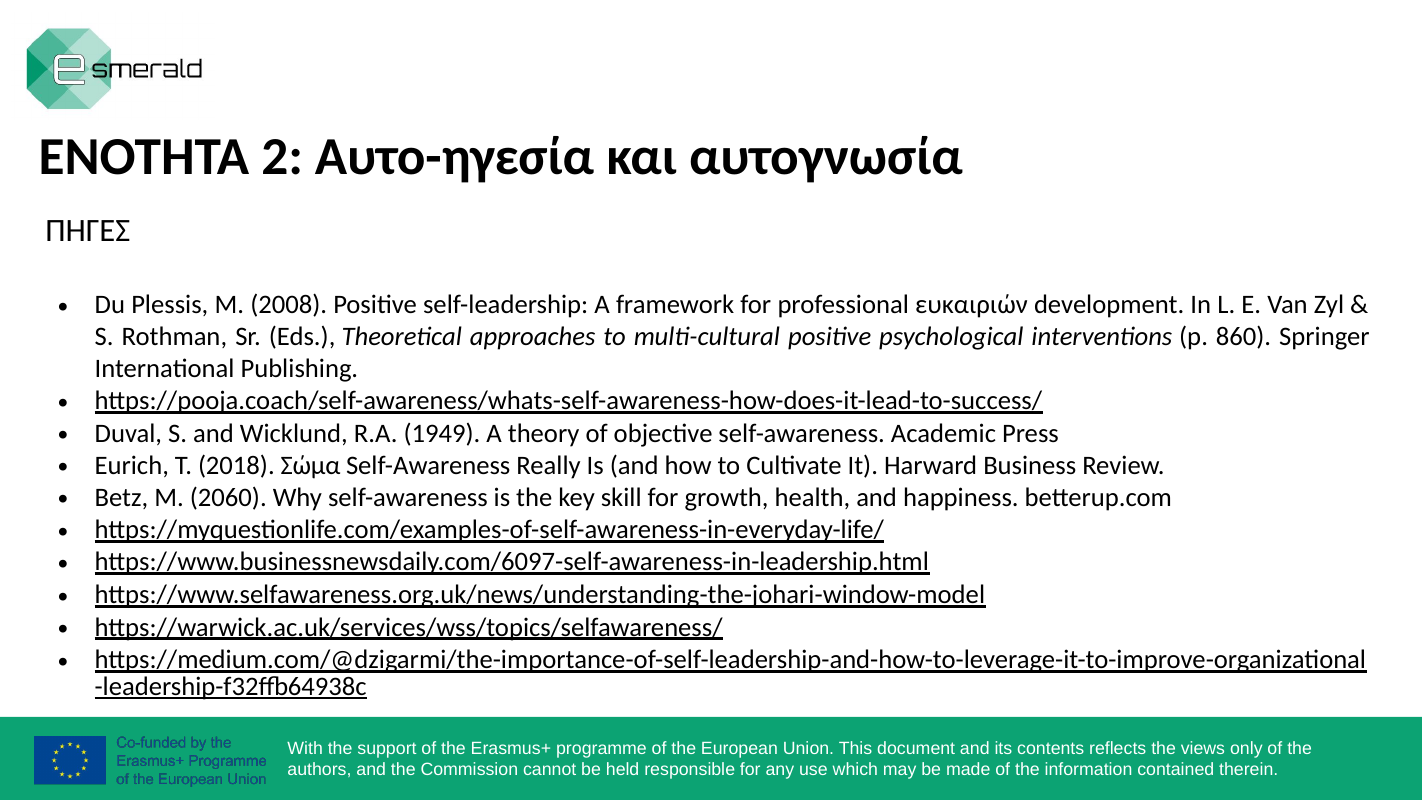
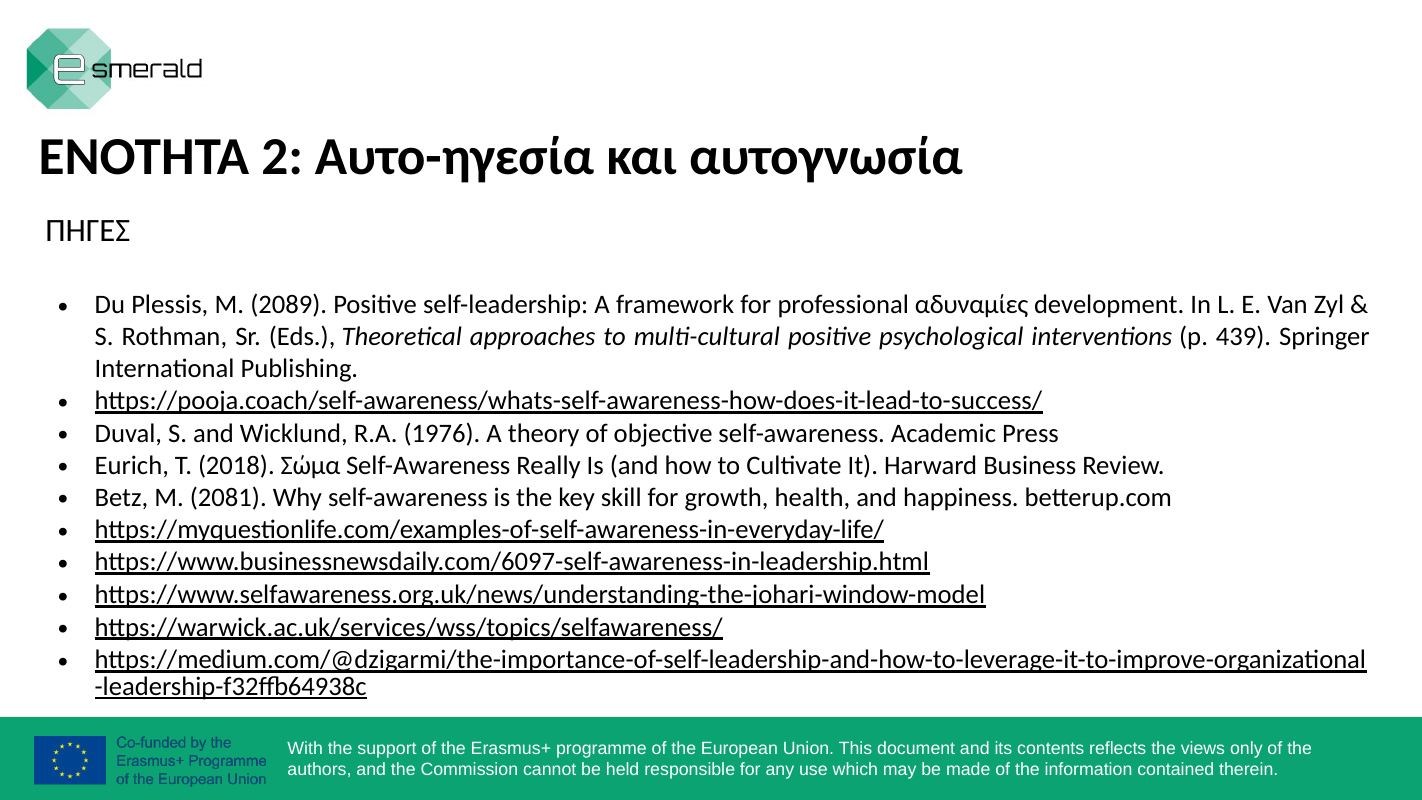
2008: 2008 -> 2089
ευκαιριών: ευκαιριών -> αδυναμίες
860: 860 -> 439
1949: 1949 -> 1976
2060: 2060 -> 2081
